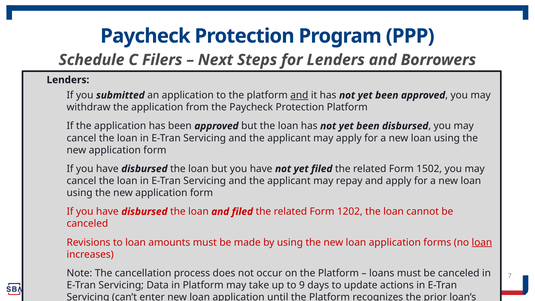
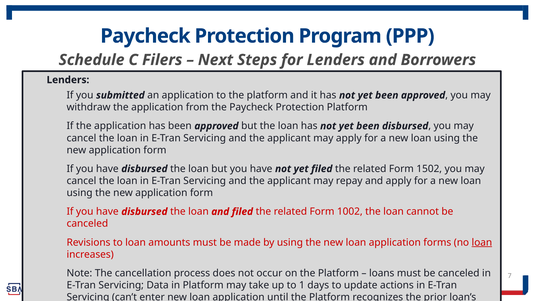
and at (299, 95) underline: present -> none
1202: 1202 -> 1002
9: 9 -> 1
